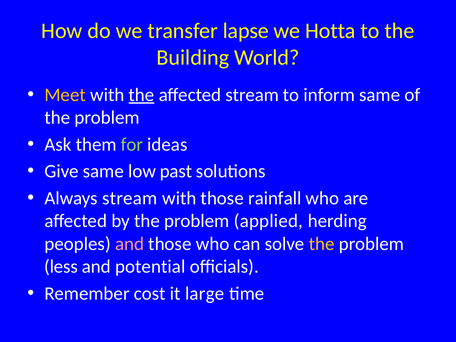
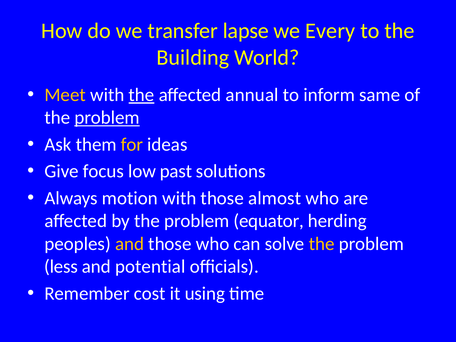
Hotta: Hotta -> Every
affected stream: stream -> annual
problem at (107, 118) underline: none -> present
for colour: light green -> yellow
Give same: same -> focus
Always stream: stream -> motion
rainfall: rainfall -> almost
applied: applied -> equator
and at (130, 244) colour: pink -> yellow
large: large -> using
